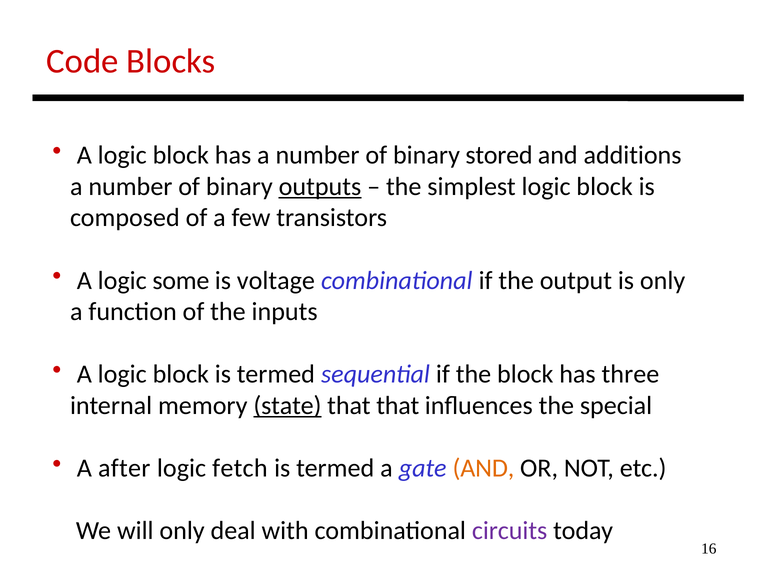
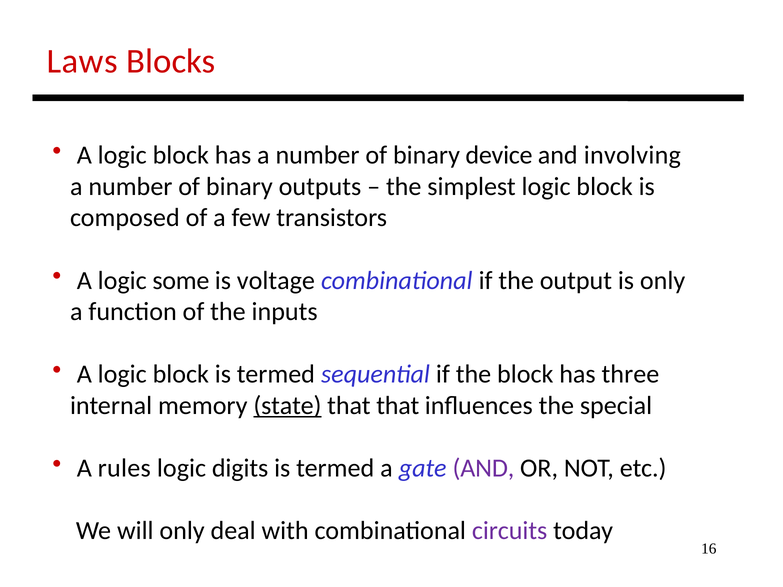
Code: Code -> Laws
stored: stored -> device
additions: additions -> involving
outputs underline: present -> none
after: after -> rules
fetch: fetch -> digits
AND at (483, 468) colour: orange -> purple
